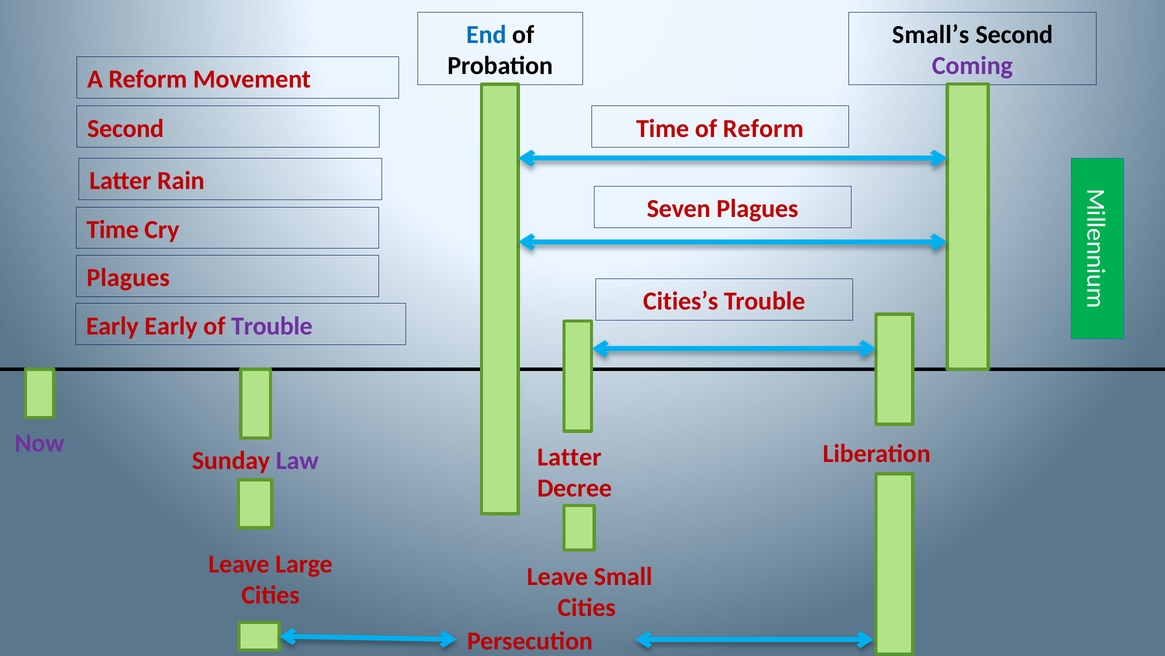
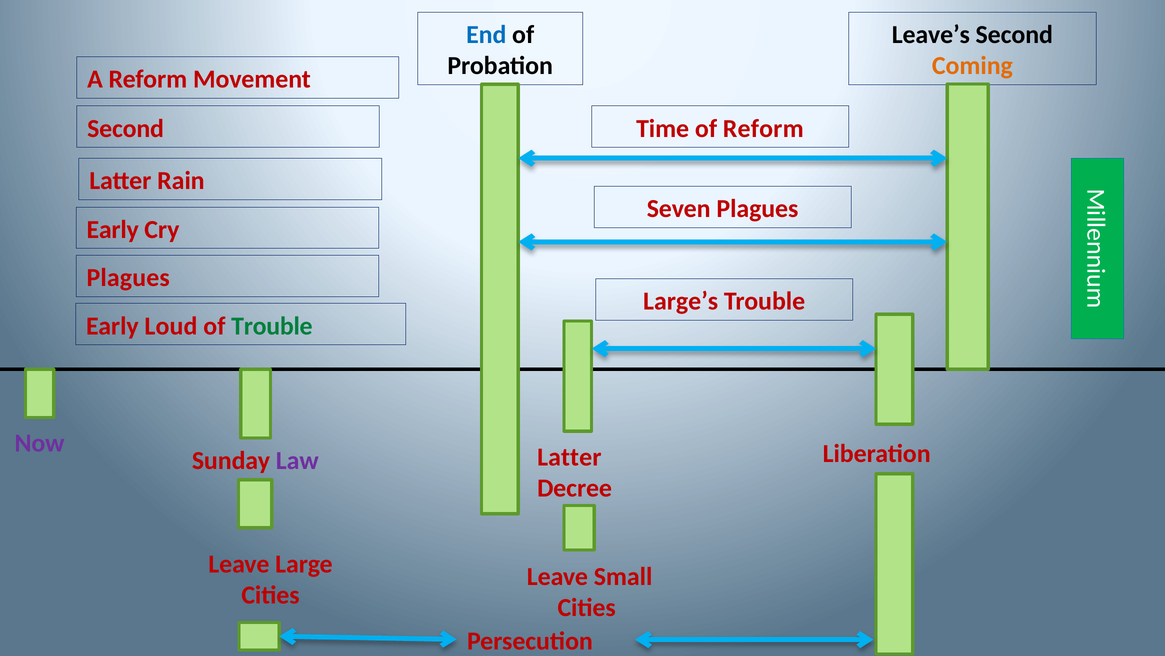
Small’s: Small’s -> Leave’s
Coming colour: purple -> orange
Time at (113, 229): Time -> Early
Cities’s: Cities’s -> Large’s
Early Early: Early -> Loud
Trouble at (272, 326) colour: purple -> green
